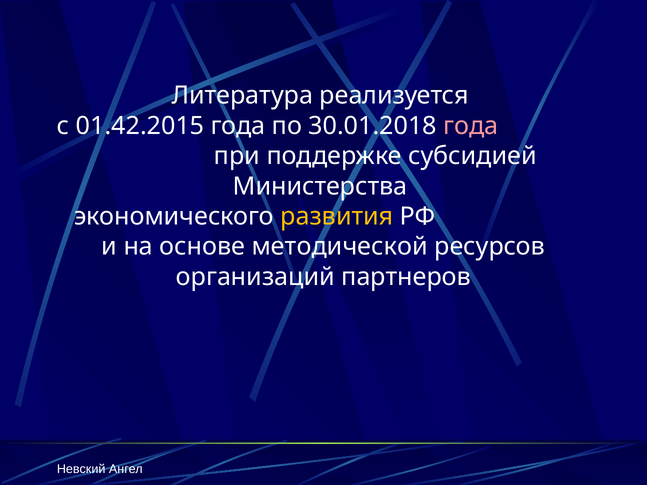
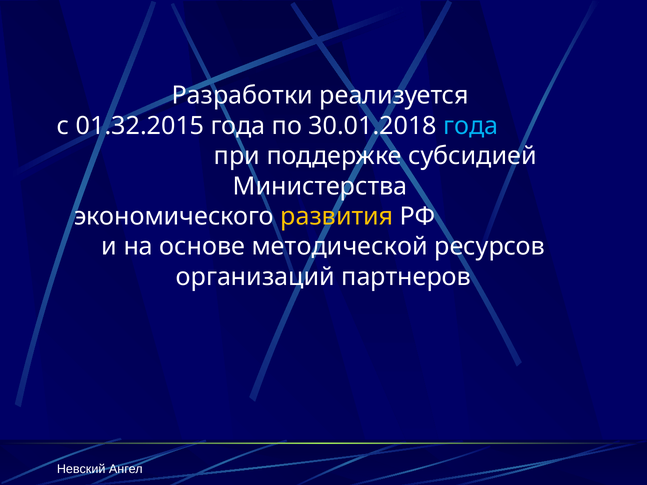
Литература: Литература -> Разработки
01.42.2015: 01.42.2015 -> 01.32.2015
года at (471, 126) colour: pink -> light blue
